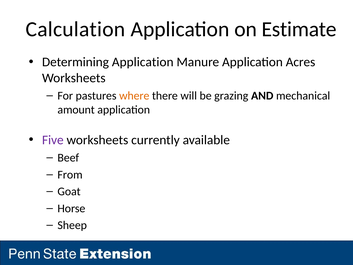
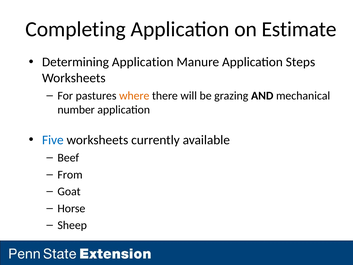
Calculation: Calculation -> Completing
Acres: Acres -> Steps
amount: amount -> number
Five colour: purple -> blue
